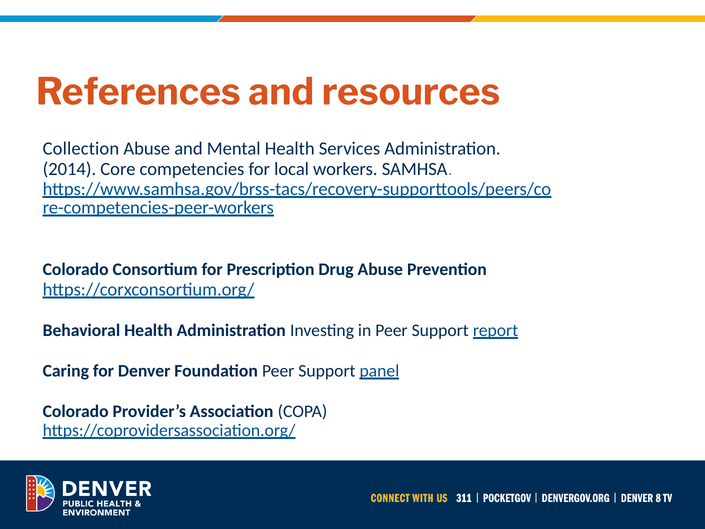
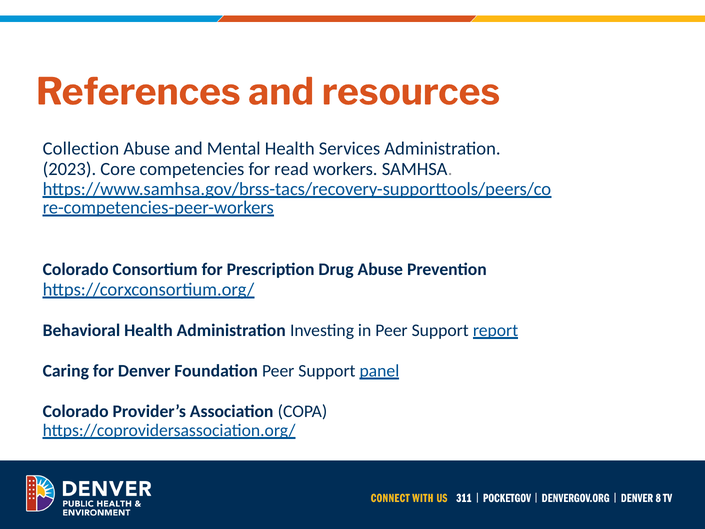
2014: 2014 -> 2023
local: local -> read
